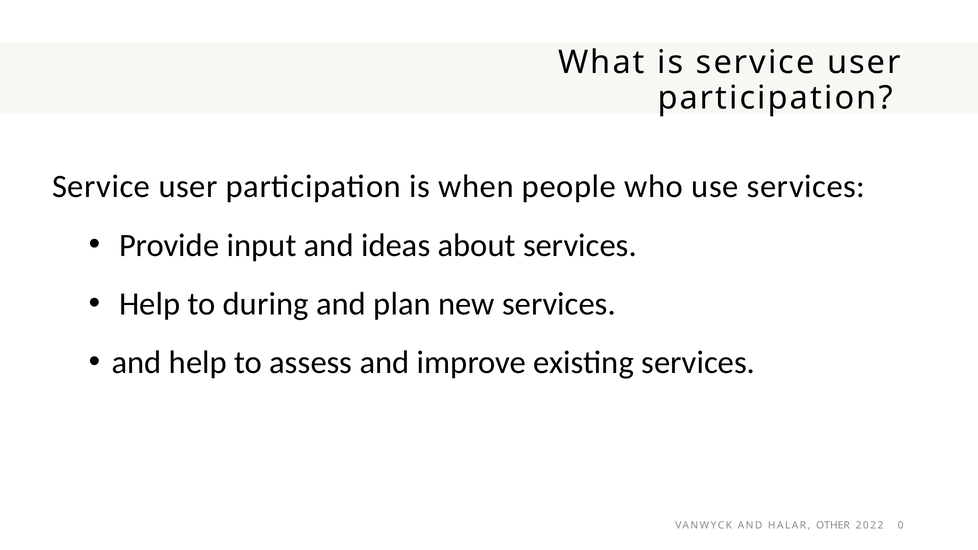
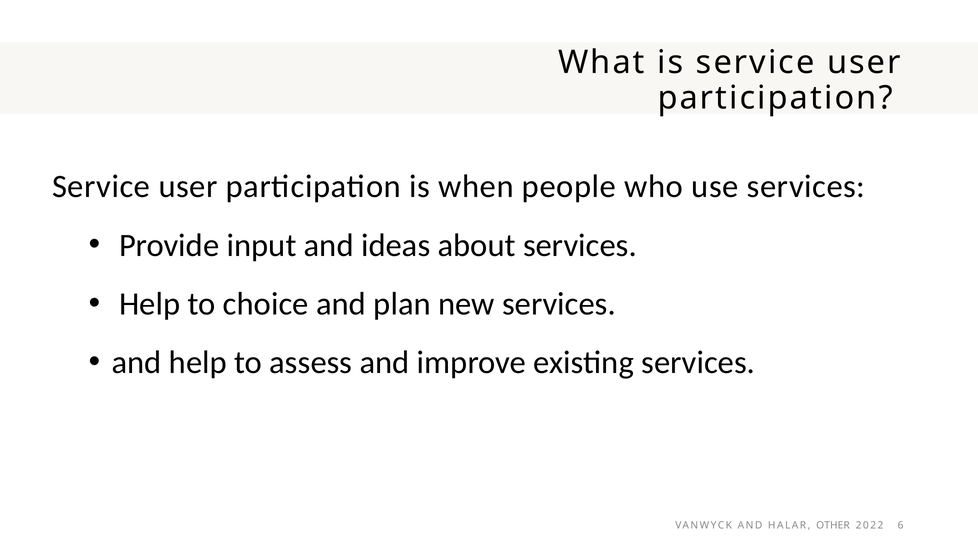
during: during -> choice
0: 0 -> 6
